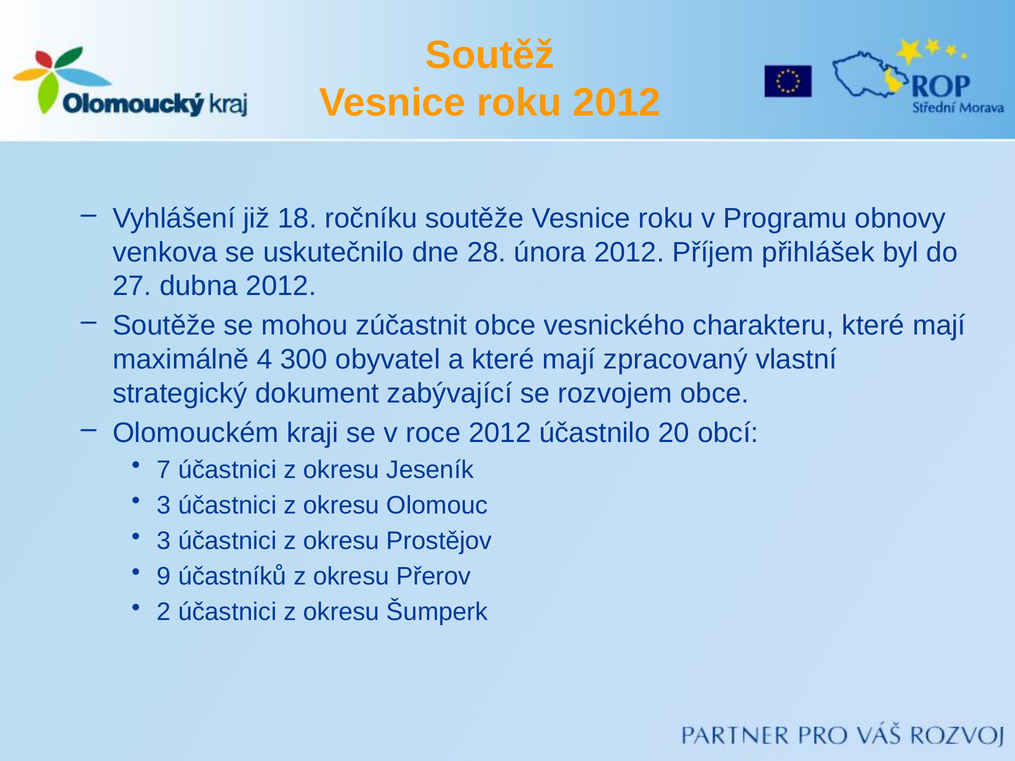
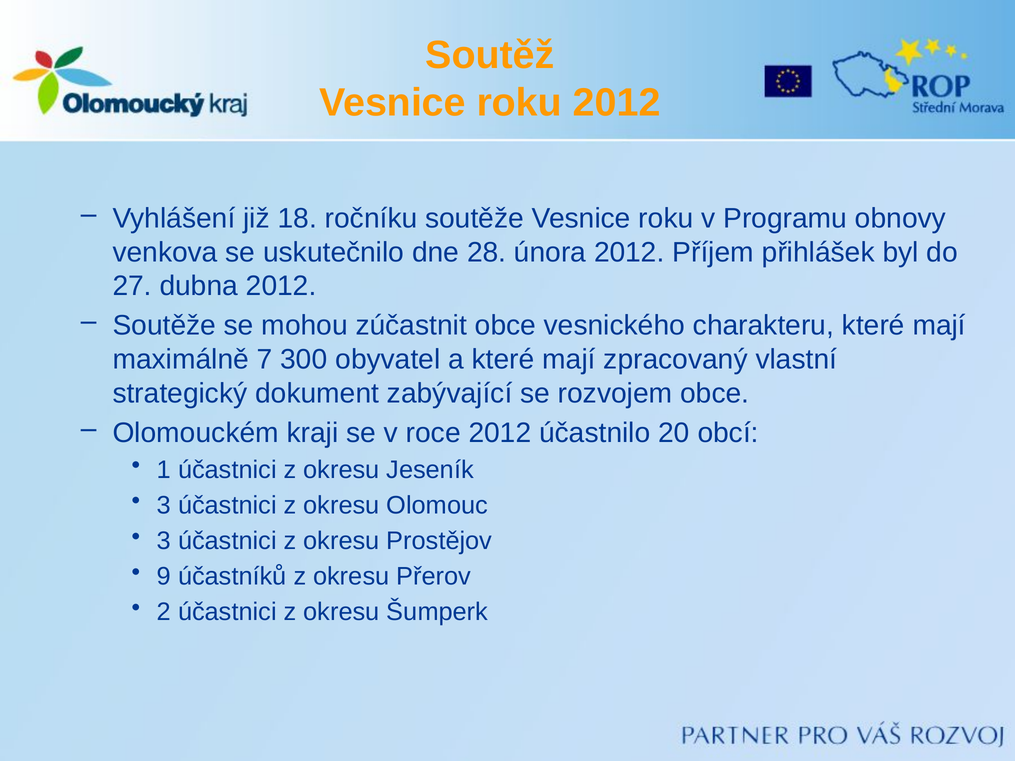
4: 4 -> 7
7: 7 -> 1
